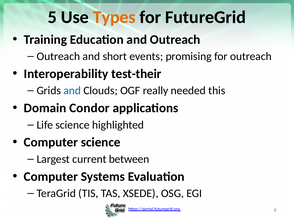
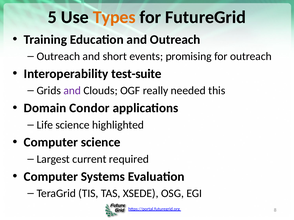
test-their: test-their -> test-suite
and at (72, 91) colour: blue -> purple
between: between -> required
